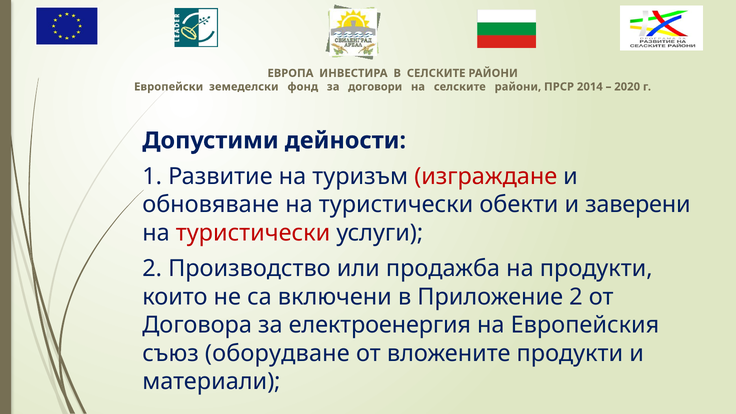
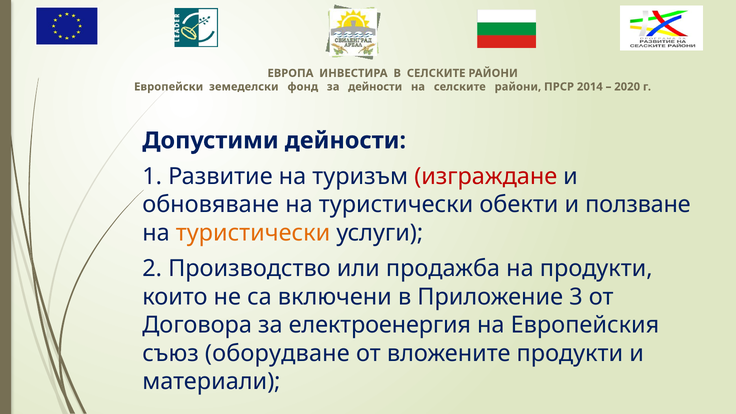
за договори: договори -> дейности
заверени: заверени -> ползване
туристически at (253, 233) colour: red -> orange
Приложение 2: 2 -> 3
